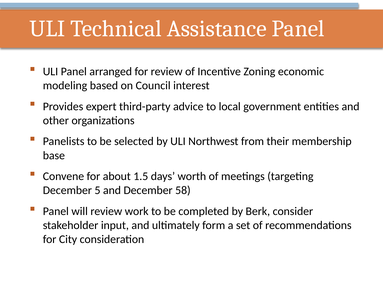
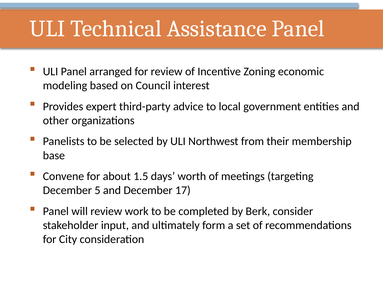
58: 58 -> 17
